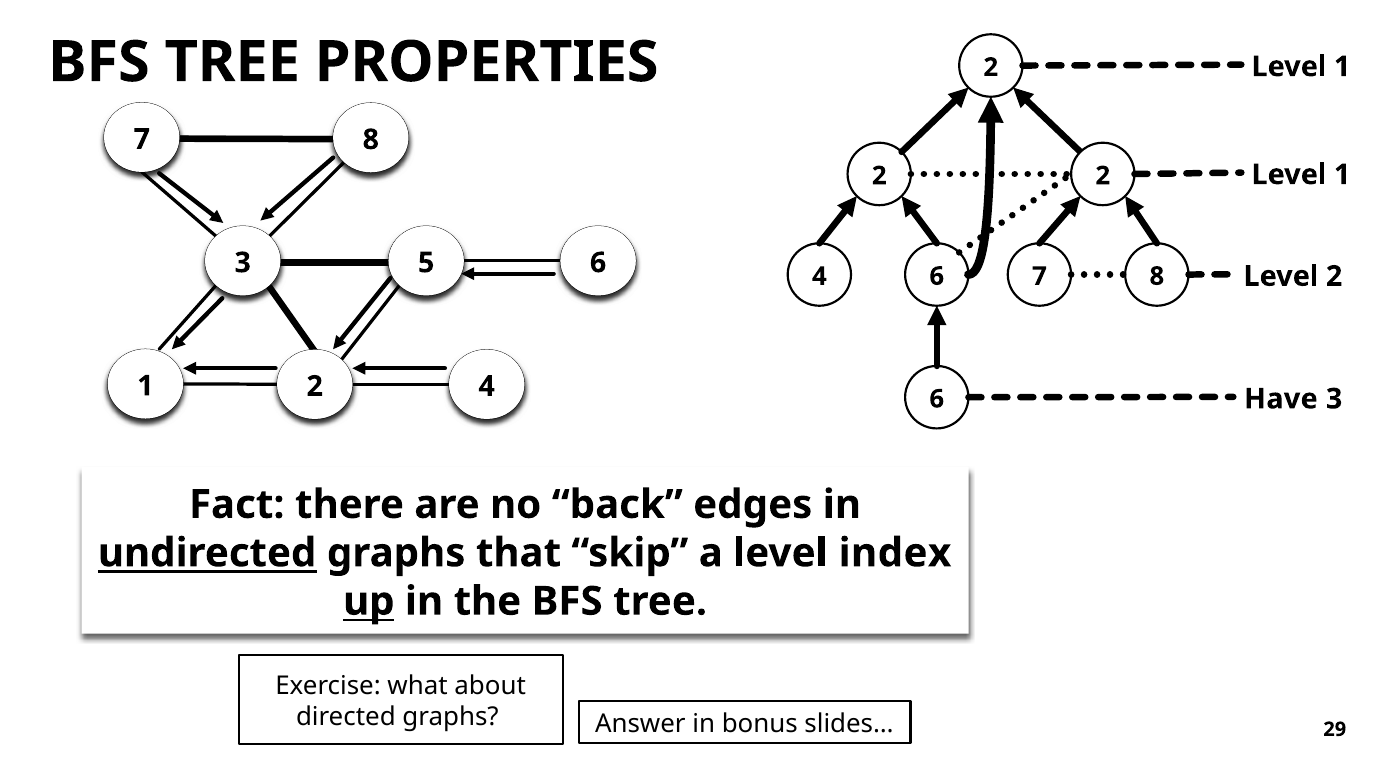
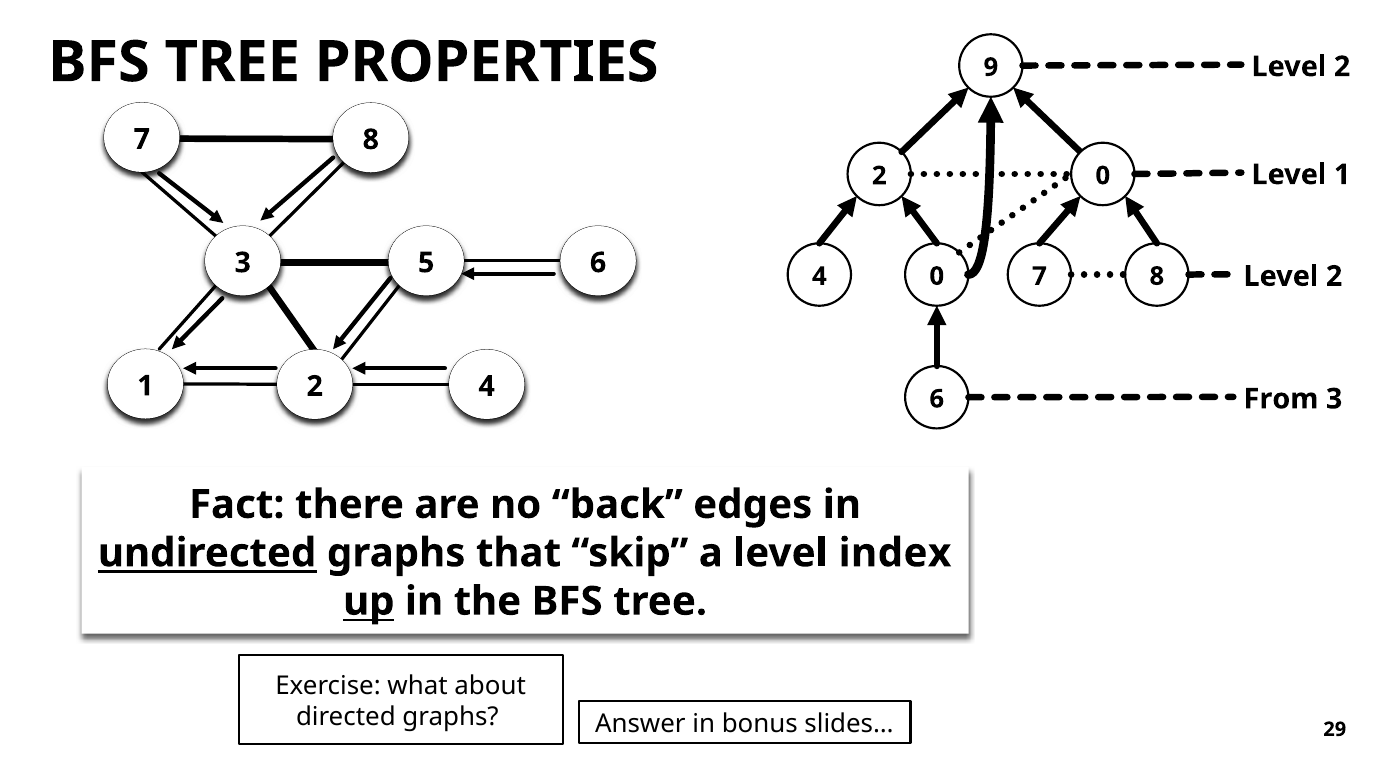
2 at (991, 67): 2 -> 9
1 at (1342, 67): 1 -> 2
2 at (1103, 176): 2 -> 0
4 6: 6 -> 0
Have: Have -> From
